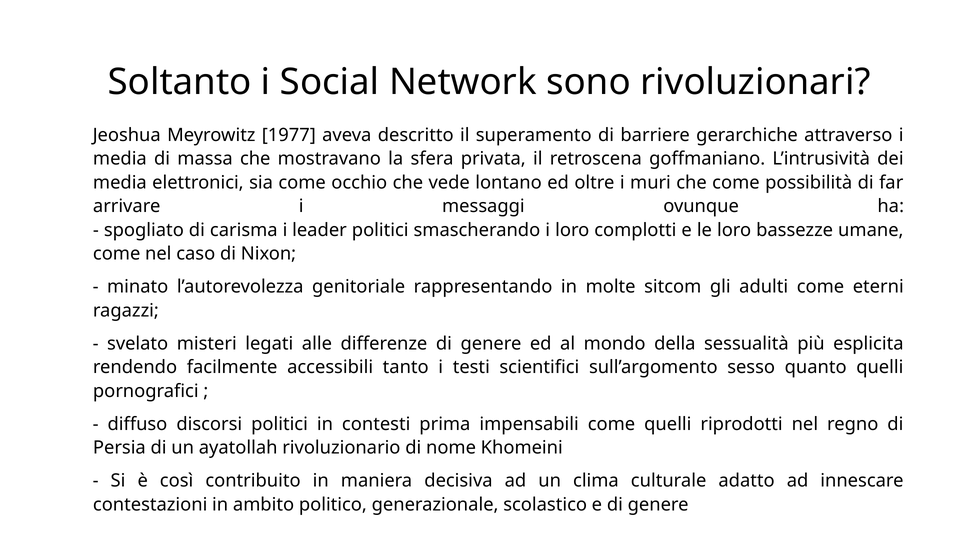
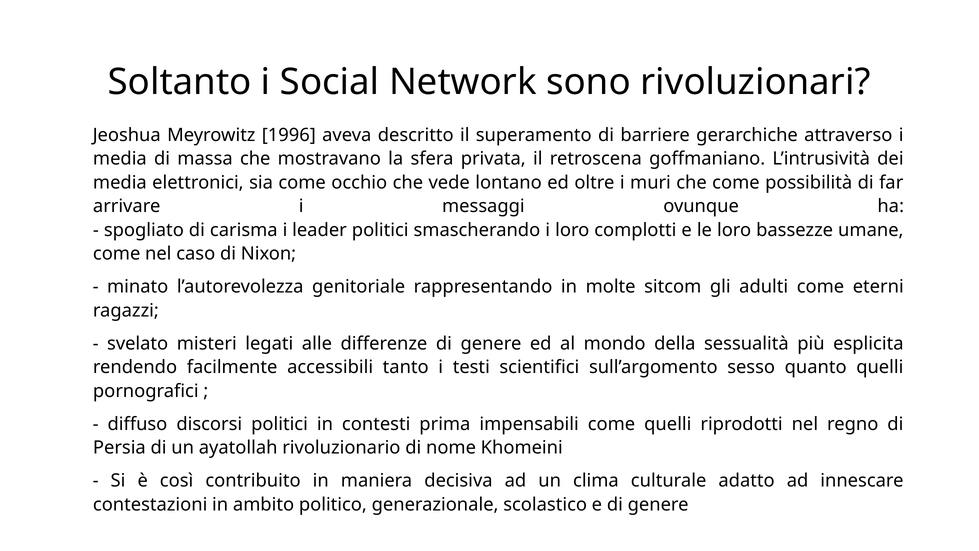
1977: 1977 -> 1996
